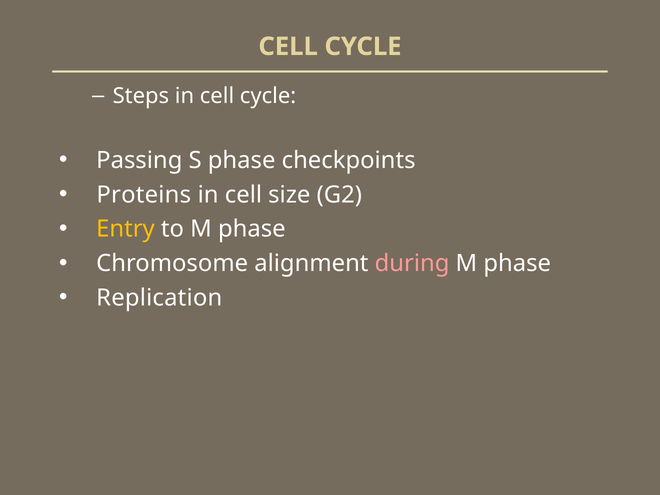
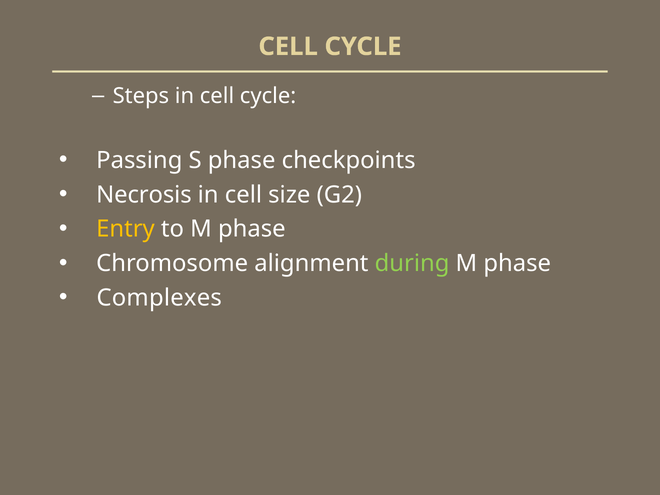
Proteins: Proteins -> Necrosis
during colour: pink -> light green
Replication: Replication -> Complexes
